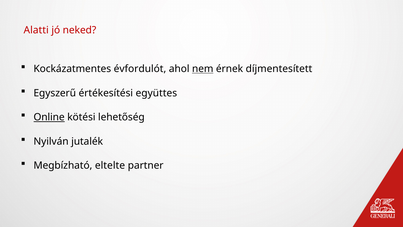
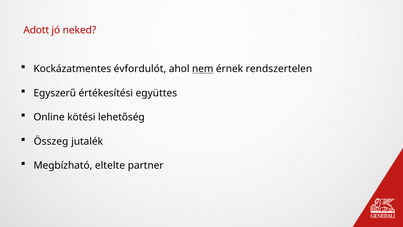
Alatti: Alatti -> Adott
díjmentesített: díjmentesített -> rendszertelen
Online underline: present -> none
Nyilván: Nyilván -> Összeg
